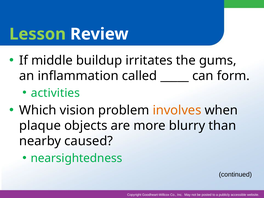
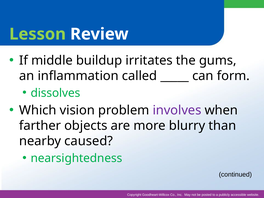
activities: activities -> dissolves
involves colour: orange -> purple
plaque: plaque -> farther
